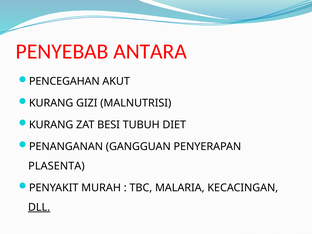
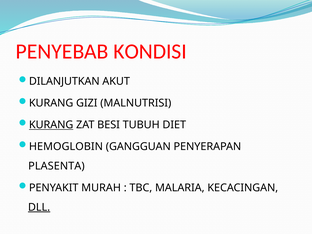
ANTARA: ANTARA -> KONDISI
PENCEGAHAN: PENCEGAHAN -> DILANJUTKAN
KURANG at (51, 125) underline: none -> present
PENANGANAN: PENANGANAN -> HEMOGLOBIN
